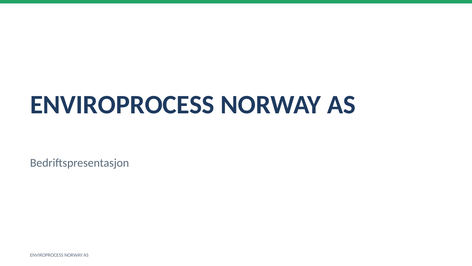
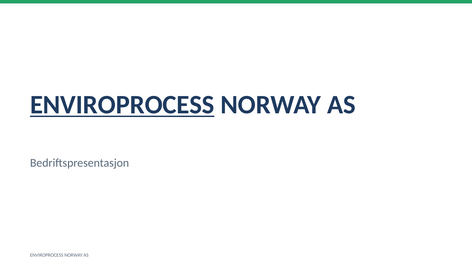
ENVIROPROCESS at (122, 105) underline: none -> present
